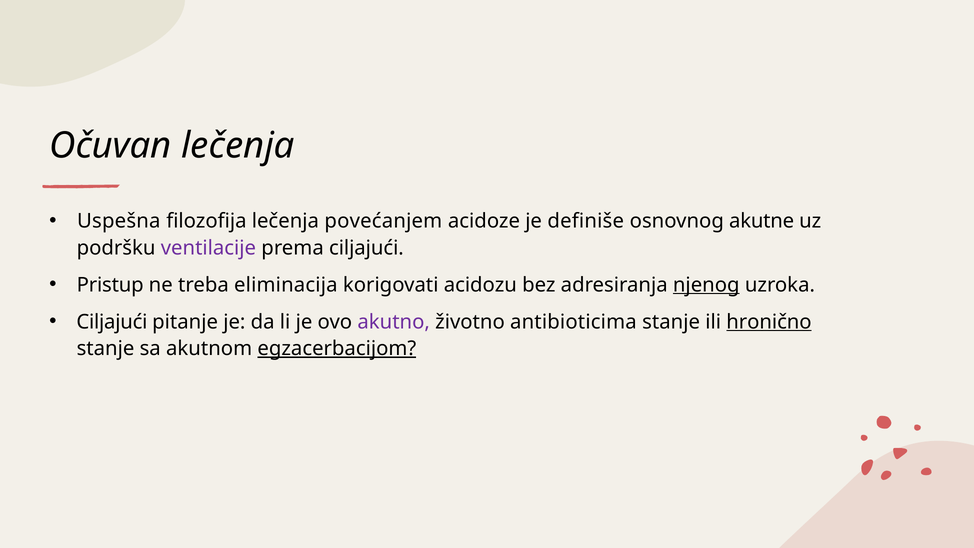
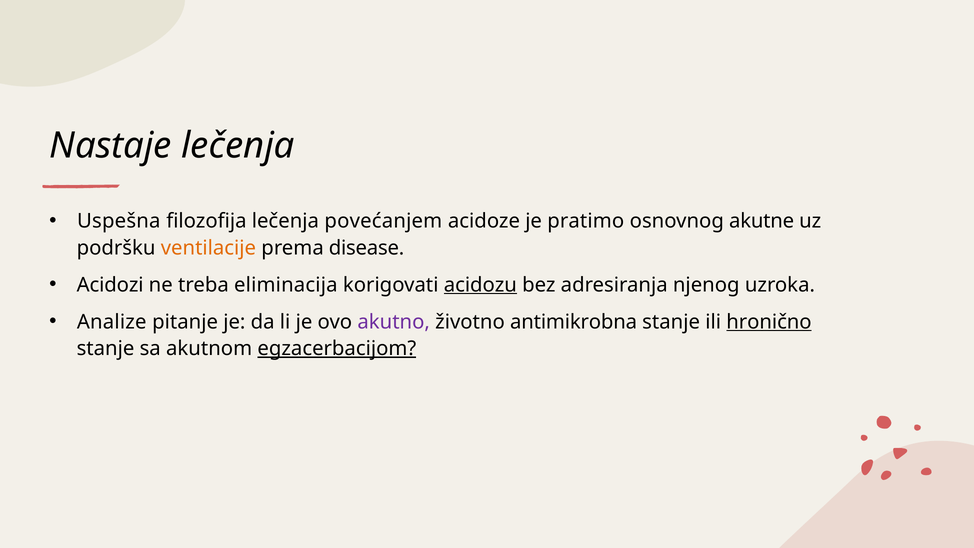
Očuvan: Očuvan -> Nastaje
definiše: definiše -> pratimo
ventilacije colour: purple -> orange
prema ciljajući: ciljajući -> disease
Pristup: Pristup -> Acidozi
acidozu underline: none -> present
njenog underline: present -> none
Ciljajući at (112, 322): Ciljajući -> Analize
antibioticima: antibioticima -> antimikrobna
